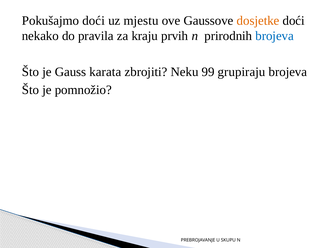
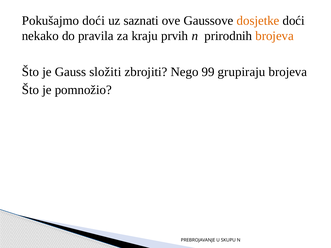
mjestu: mjestu -> saznati
brojeva at (275, 36) colour: blue -> orange
karata: karata -> složiti
Neku: Neku -> Nego
